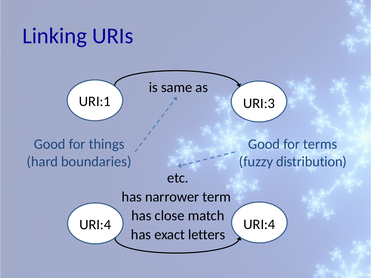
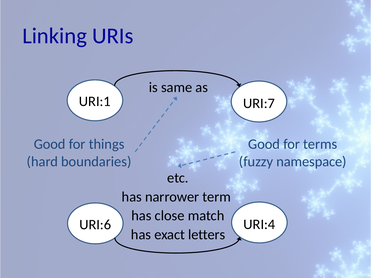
URI:3: URI:3 -> URI:7
distribution: distribution -> namespace
URI:4 at (95, 225): URI:4 -> URI:6
